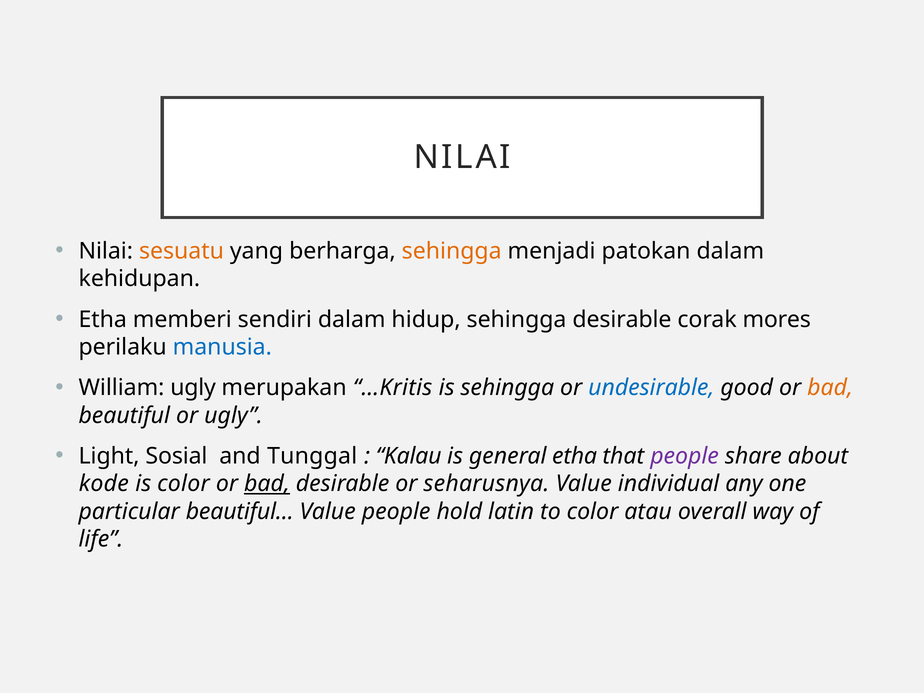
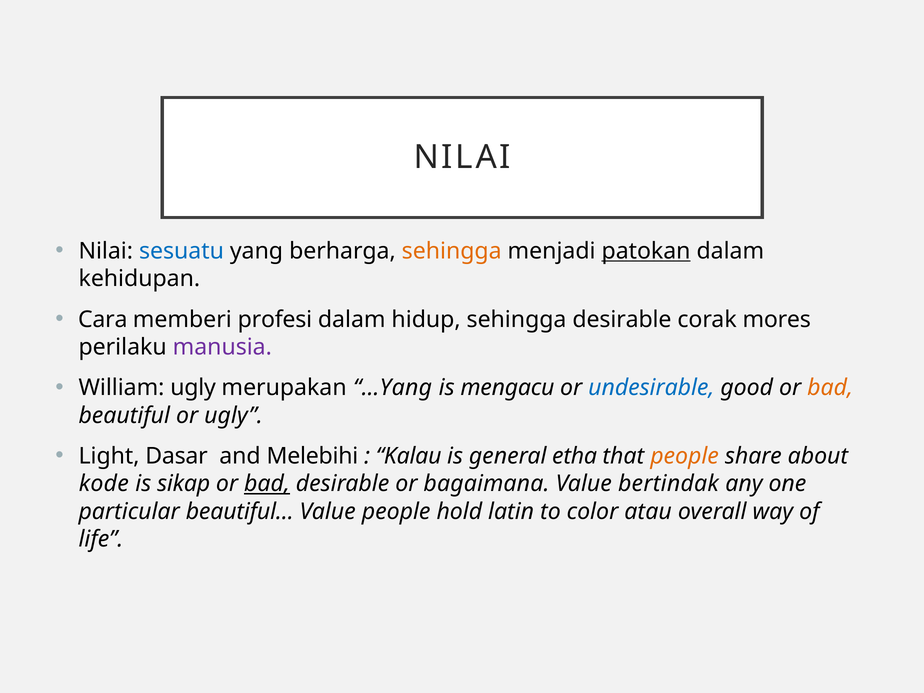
sesuatu colour: orange -> blue
patokan underline: none -> present
Etha at (103, 319): Etha -> Cara
sendiri: sendiri -> profesi
manusia colour: blue -> purple
…Kritis: …Kritis -> …Yang
is sehingga: sehingga -> mengacu
Sosial: Sosial -> Dasar
Tunggal: Tunggal -> Melebihi
people at (685, 456) colour: purple -> orange
is color: color -> sikap
seharusnya: seharusnya -> bagaimana
individual: individual -> bertindak
